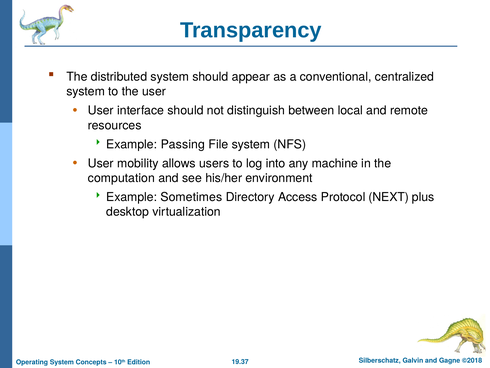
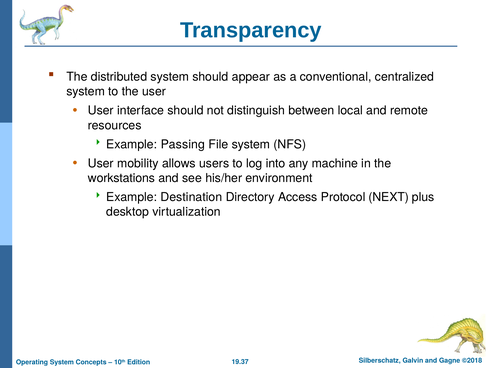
computation: computation -> workstations
Sometimes: Sometimes -> Destination
